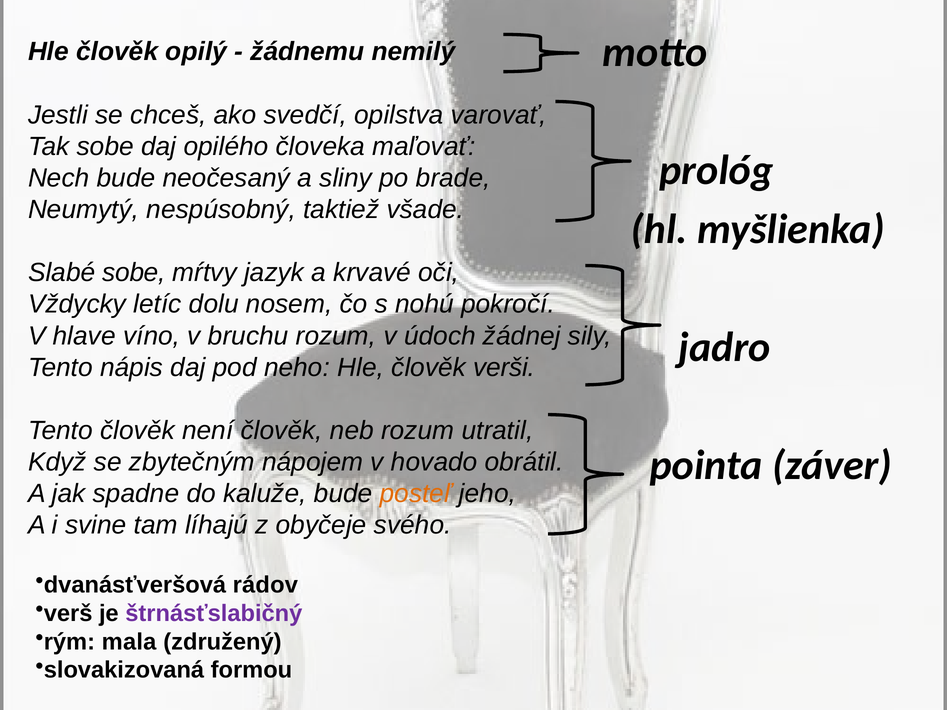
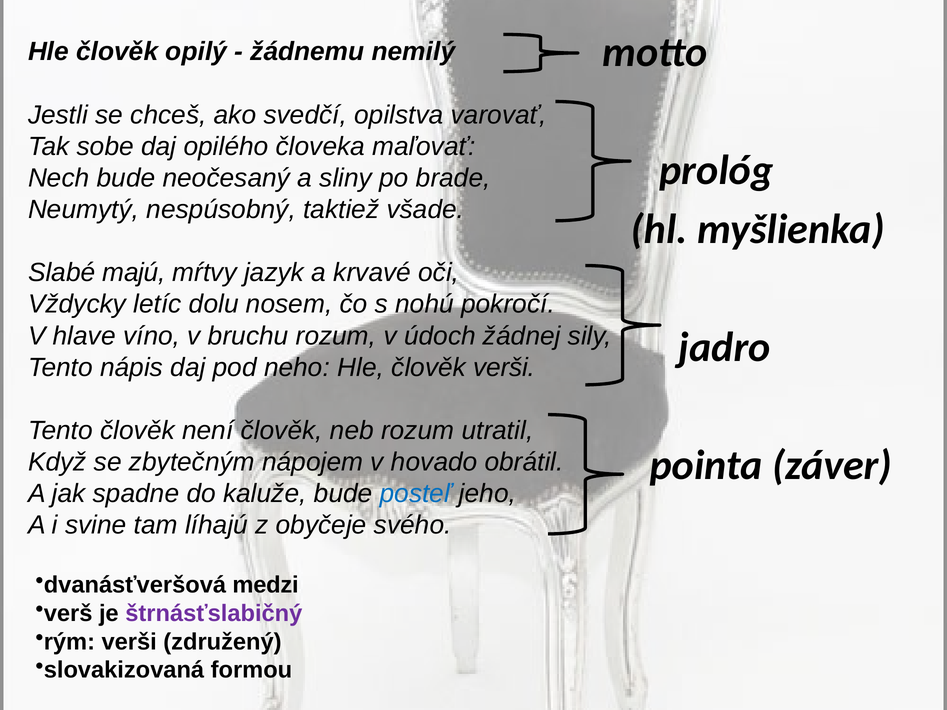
Slabé sobe: sobe -> majú
posteľ colour: orange -> blue
rádov: rádov -> medzi
rým mala: mala -> verši
